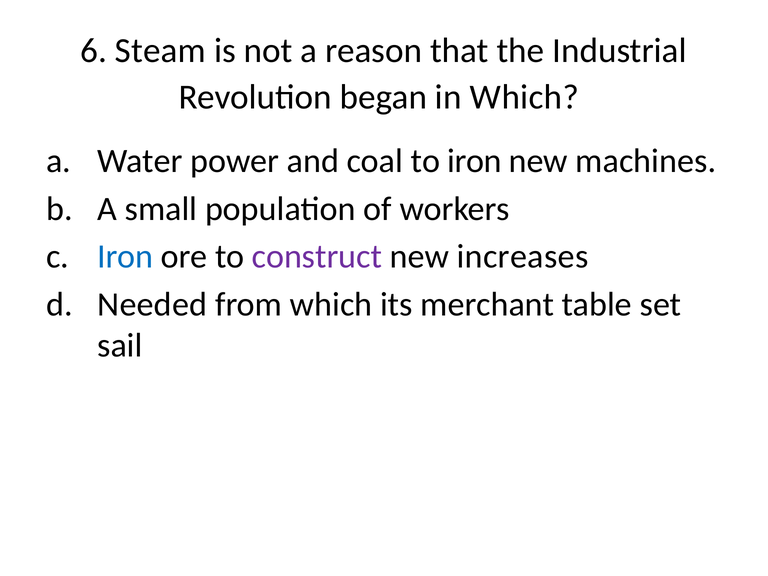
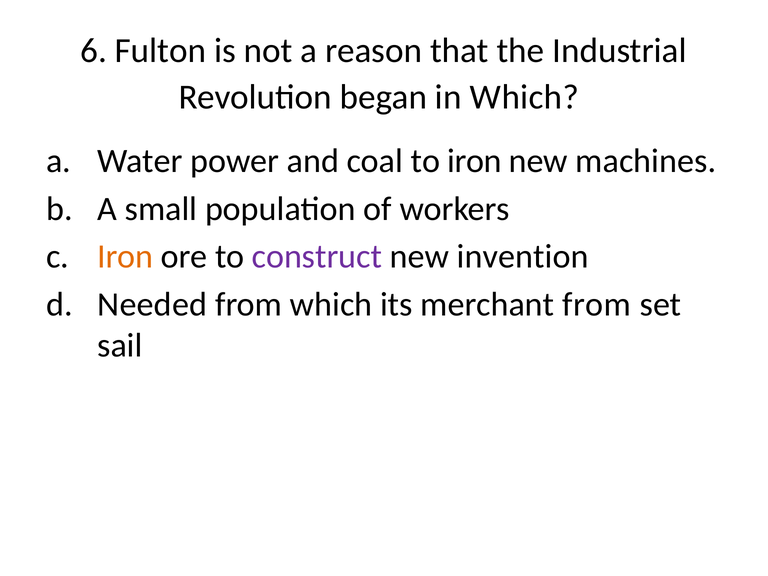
Steam: Steam -> Fulton
Iron at (125, 257) colour: blue -> orange
increases: increases -> invention
merchant table: table -> from
